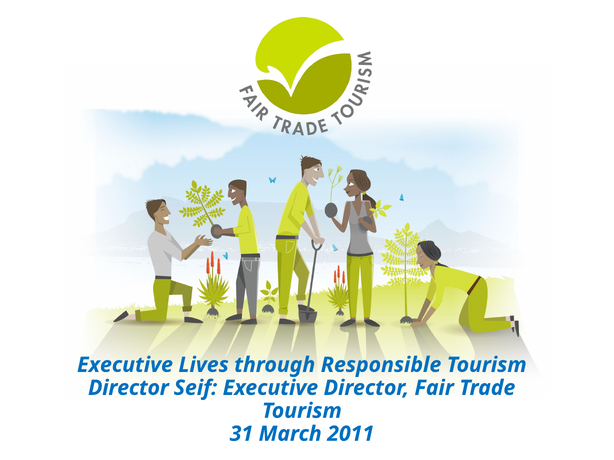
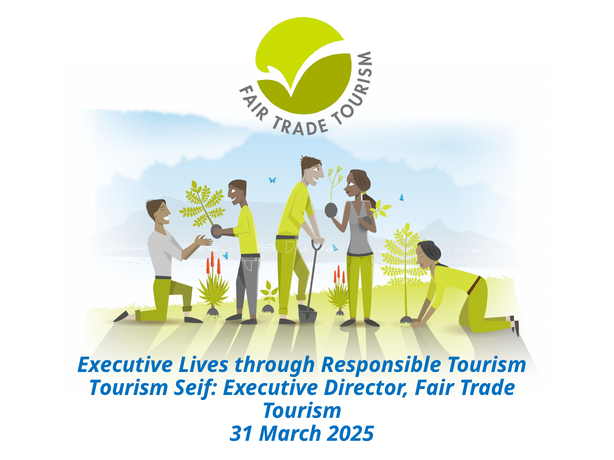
Director at (128, 388): Director -> Tourism
2011: 2011 -> 2025
